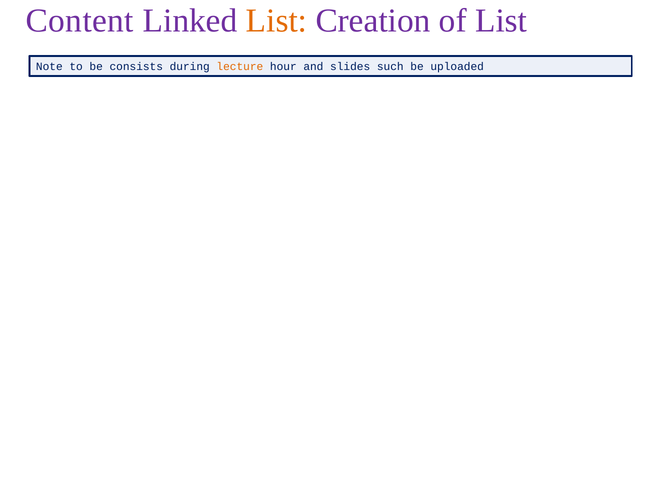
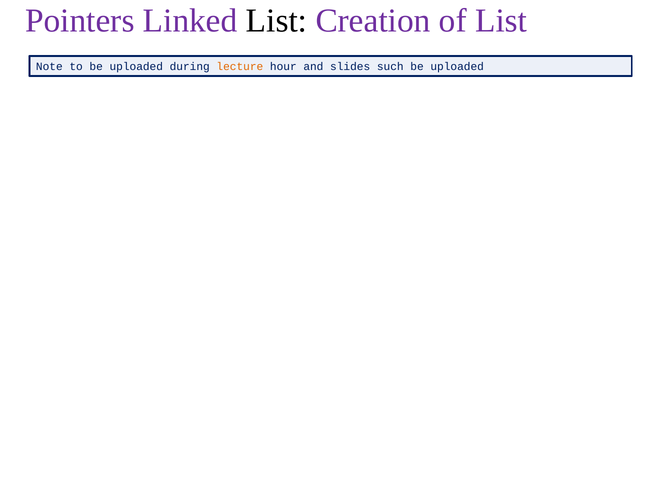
Content: Content -> Pointers
List at (277, 21) colour: orange -> black
to be consists: consists -> uploaded
